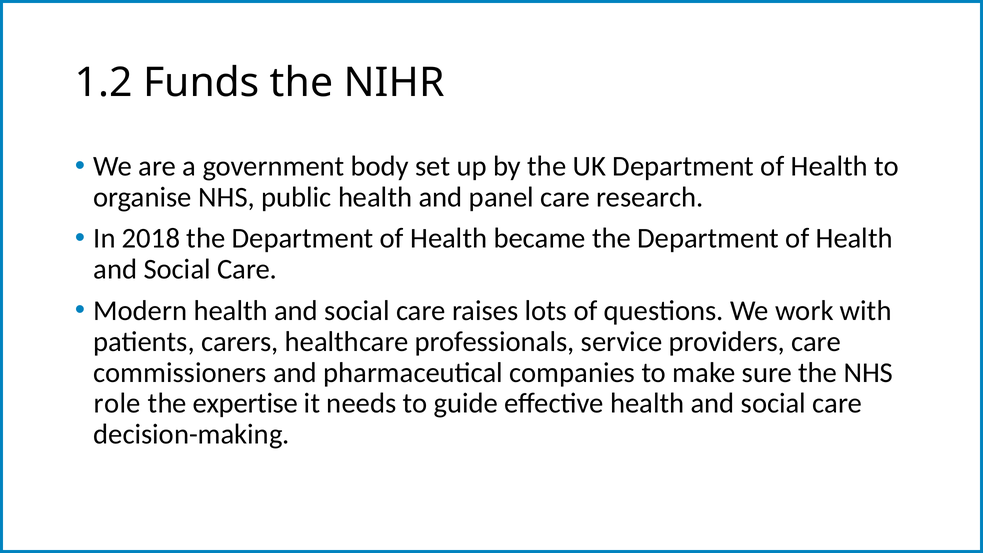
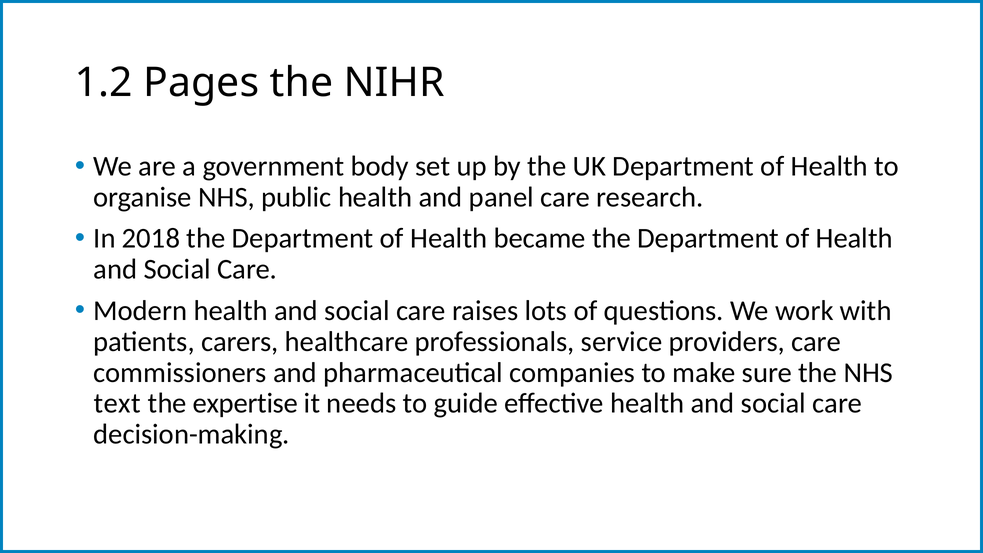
Funds: Funds -> Pages
role: role -> text
